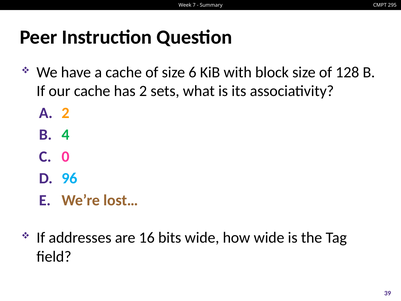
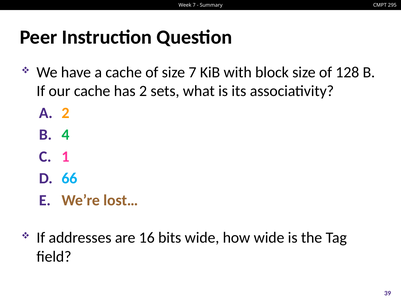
size 6: 6 -> 7
0: 0 -> 1
96: 96 -> 66
